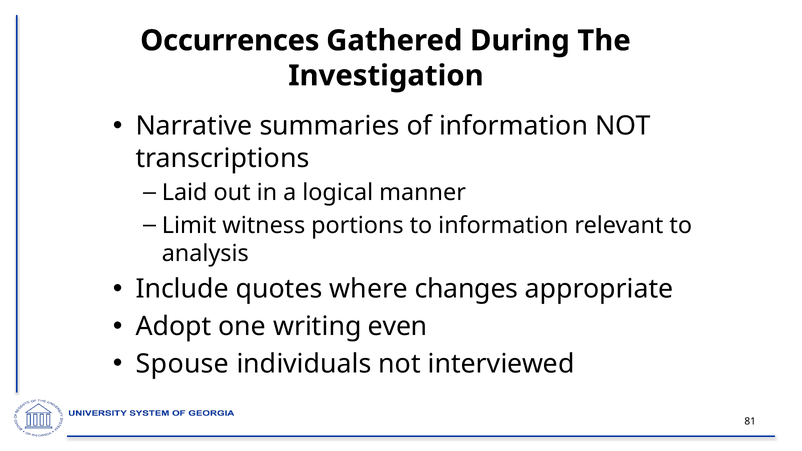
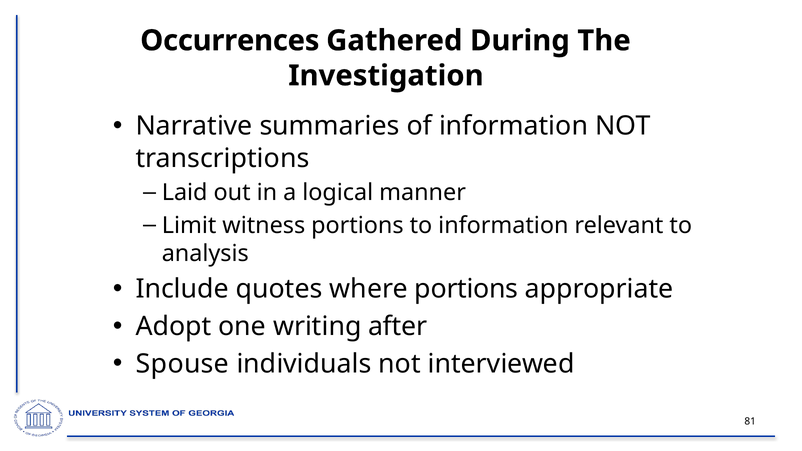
where changes: changes -> portions
even: even -> after
